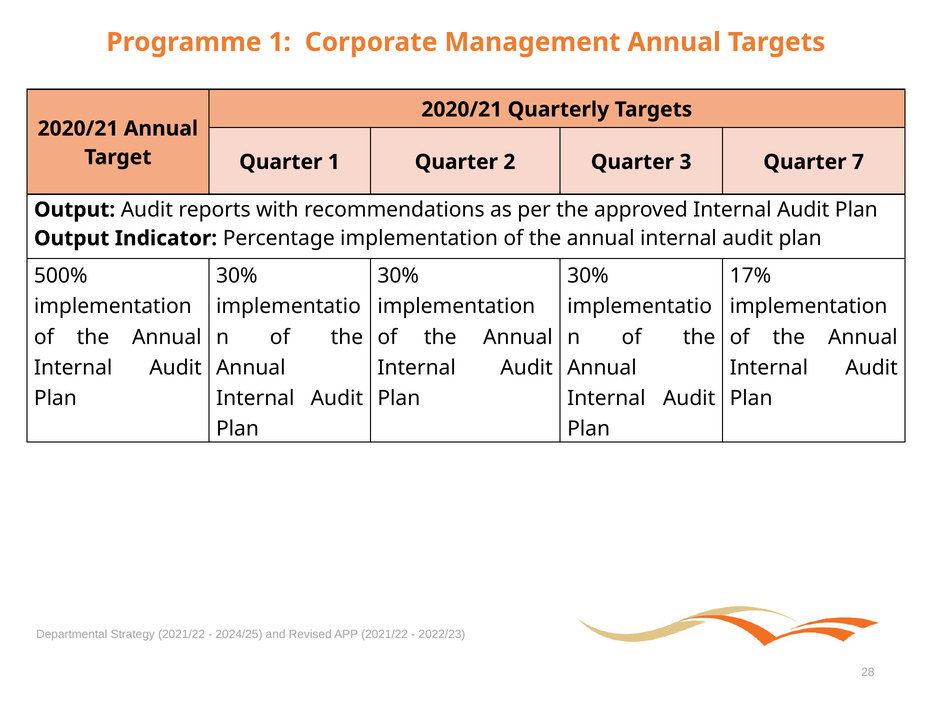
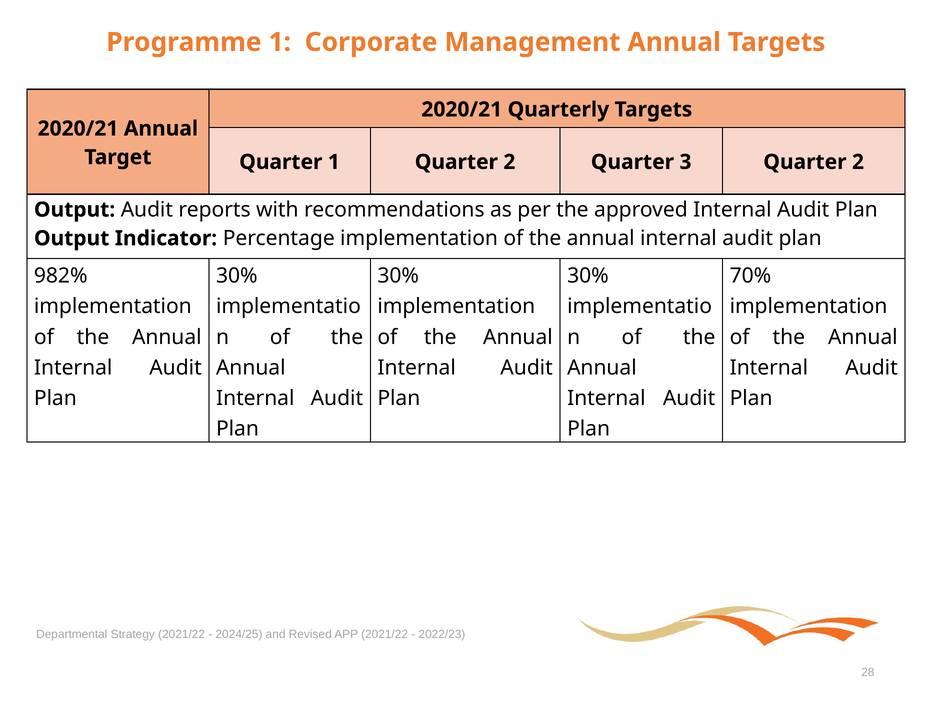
3 Quarter 7: 7 -> 2
500%: 500% -> 982%
17%: 17% -> 70%
